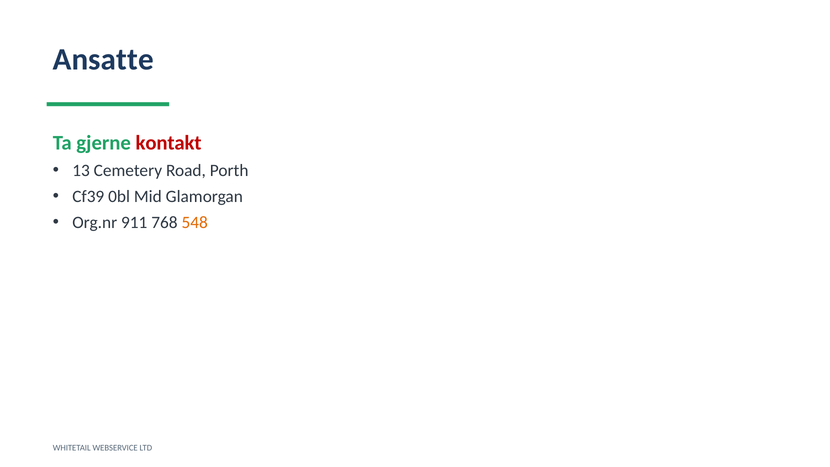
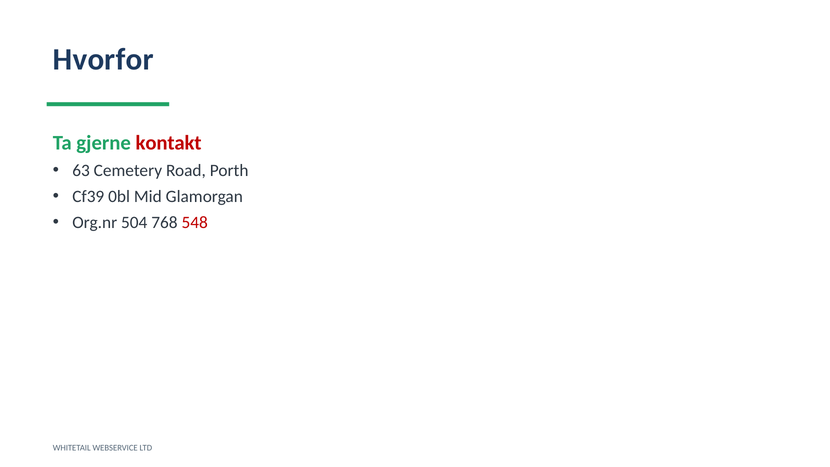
Ansatte: Ansatte -> Hvorfor
13: 13 -> 63
911: 911 -> 504
548 colour: orange -> red
